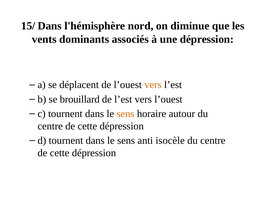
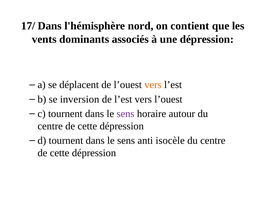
15/: 15/ -> 17/
diminue: diminue -> contient
brouillard: brouillard -> inversion
sens at (125, 114) colour: orange -> purple
